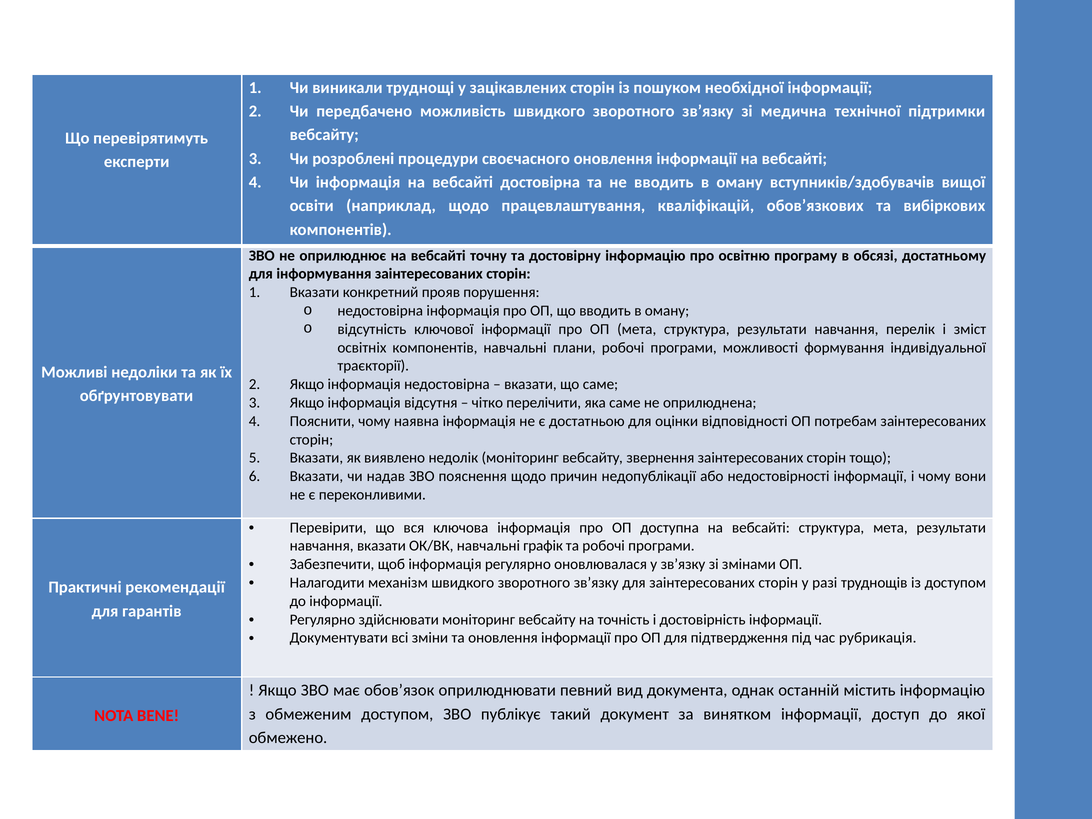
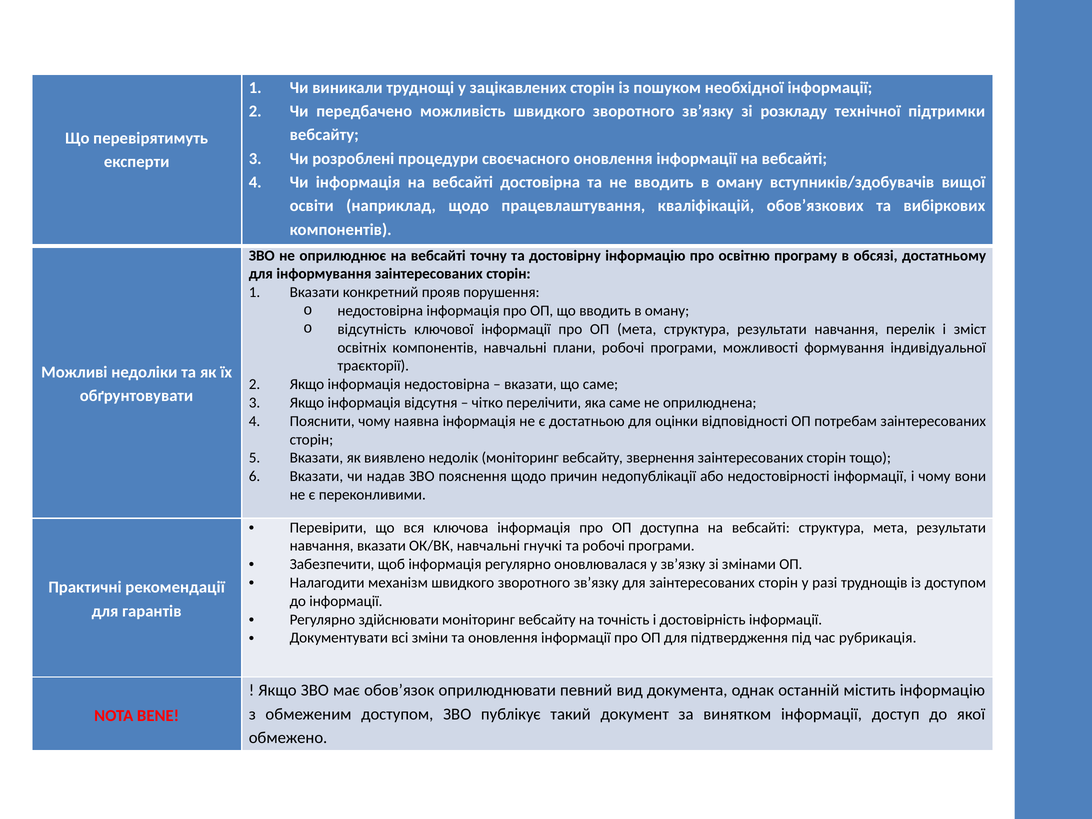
медична: медична -> розкладу
графік: графік -> гнучкі
